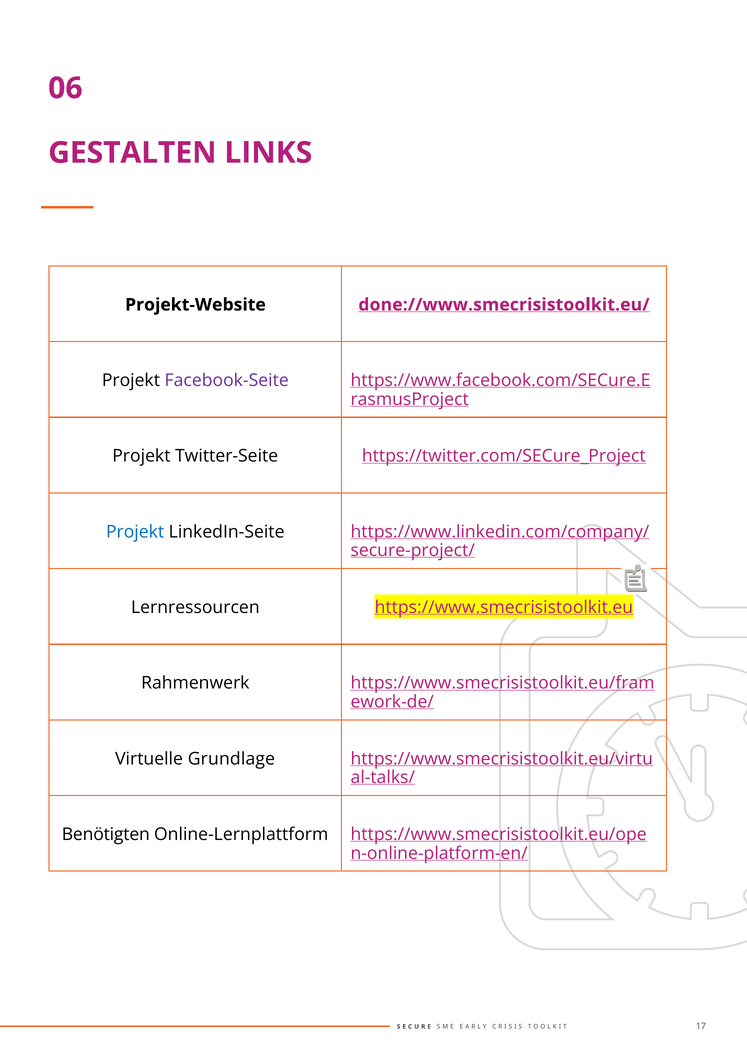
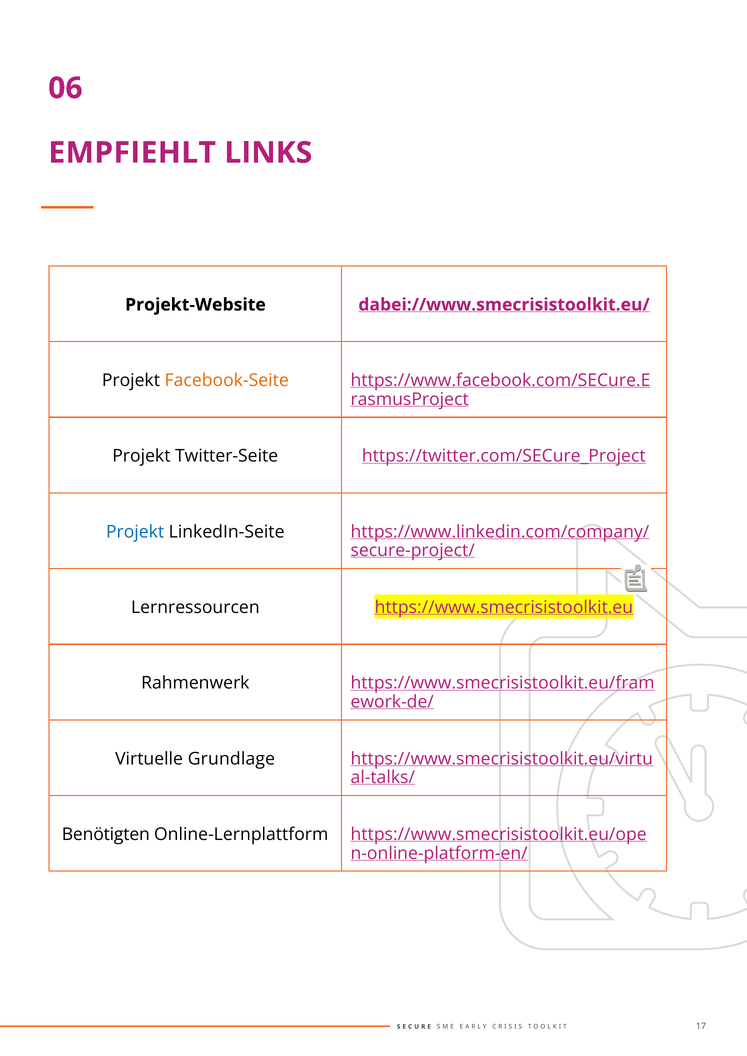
GESTALTEN: GESTALTEN -> EMPFIEHLT
done://www.smecrisistoolkit.eu/: done://www.smecrisistoolkit.eu/ -> dabei://www.smecrisistoolkit.eu/
Facebook-Seite colour: purple -> orange
